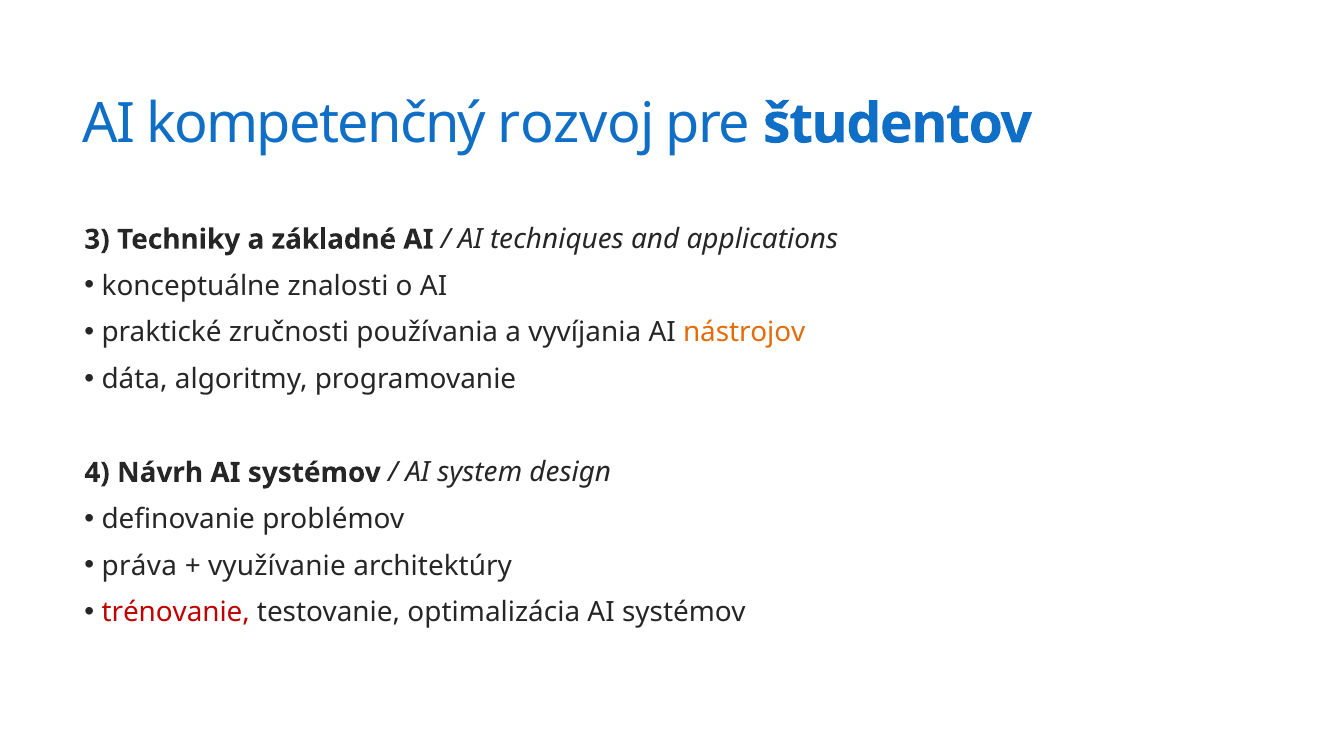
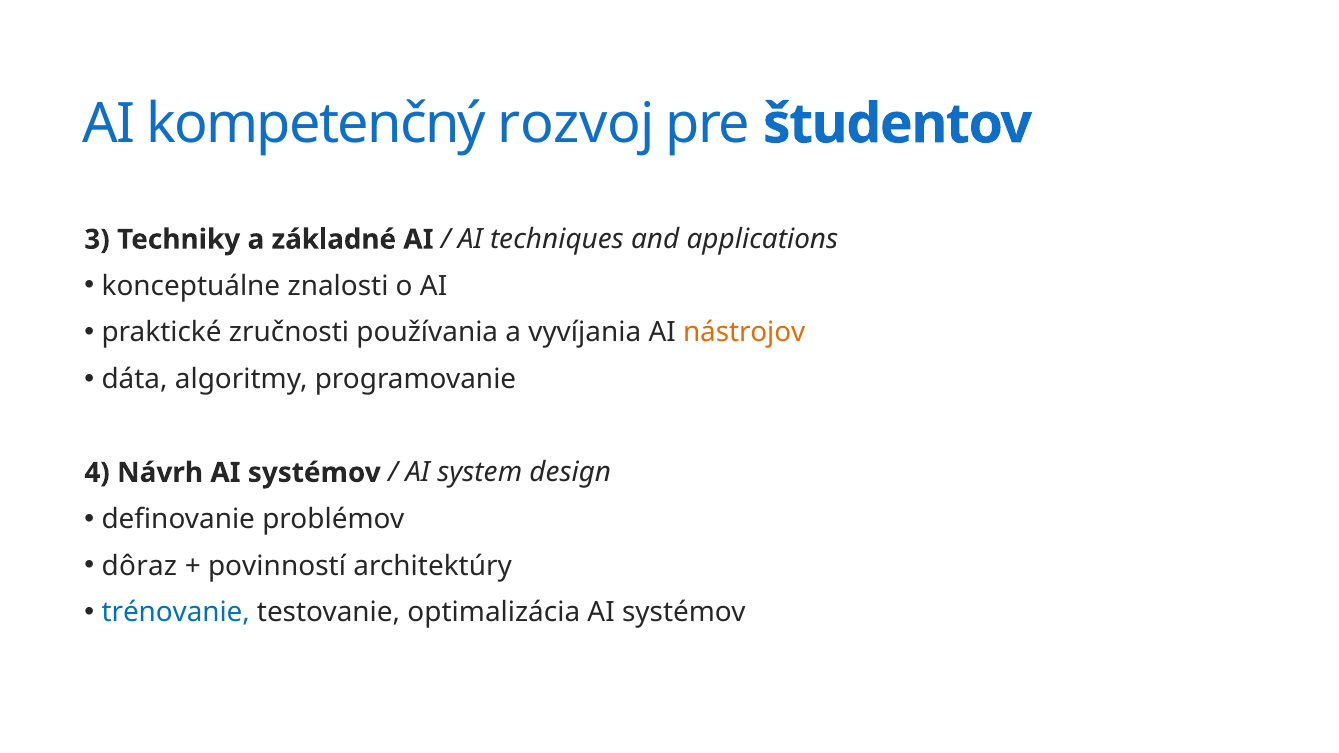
práva: práva -> dôraz
využívanie: využívanie -> povinností
trénovanie colour: red -> blue
